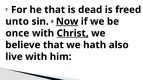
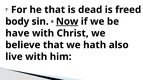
unto: unto -> body
once: once -> have
Christ underline: present -> none
